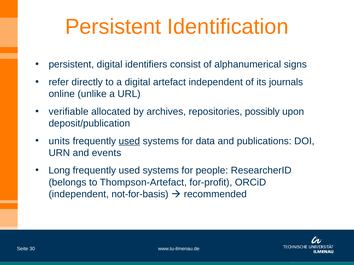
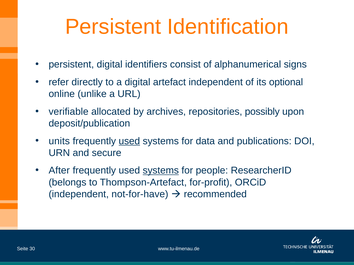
journals: journals -> optional
events: events -> secure
Long: Long -> After
systems at (161, 171) underline: none -> present
not-for-basis: not-for-basis -> not-for-have
